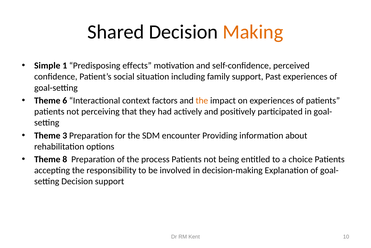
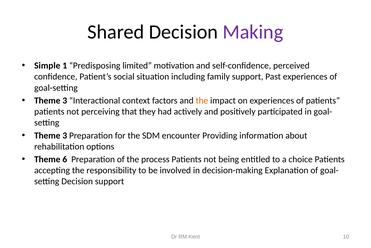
Making colour: orange -> purple
effects: effects -> limited
6 at (65, 100): 6 -> 3
8: 8 -> 6
